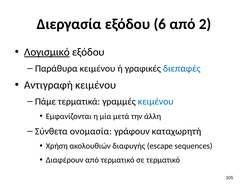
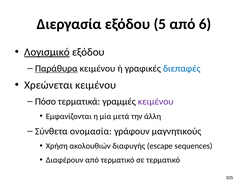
6: 6 -> 5
2: 2 -> 6
Παράθυρα underline: none -> present
Αντιγραφή: Αντιγραφή -> Χρεώνεται
Πάμε: Πάμε -> Πόσο
κειμένου at (156, 102) colour: blue -> purple
καταχωρητή: καταχωρητή -> μαγνητικούς
